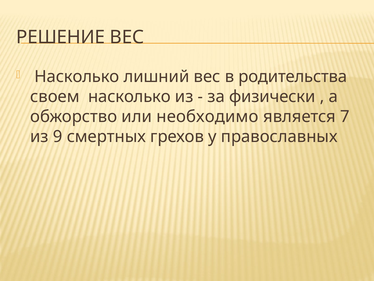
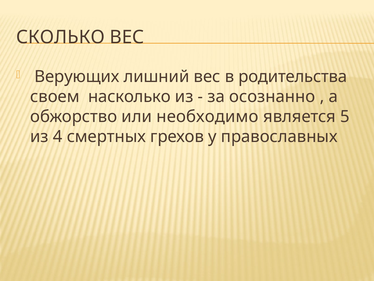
РЕШЕНИЕ: РЕШЕНИЕ -> СКОЛЬКО
Насколько at (77, 77): Насколько -> Верующих
физически: физически -> осознанно
7: 7 -> 5
9: 9 -> 4
